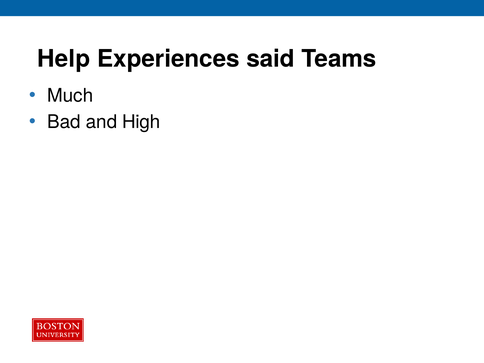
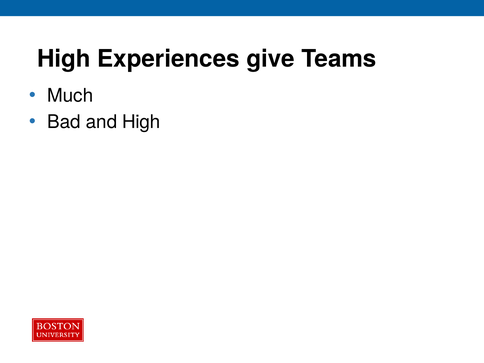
Help at (64, 59): Help -> High
said: said -> give
